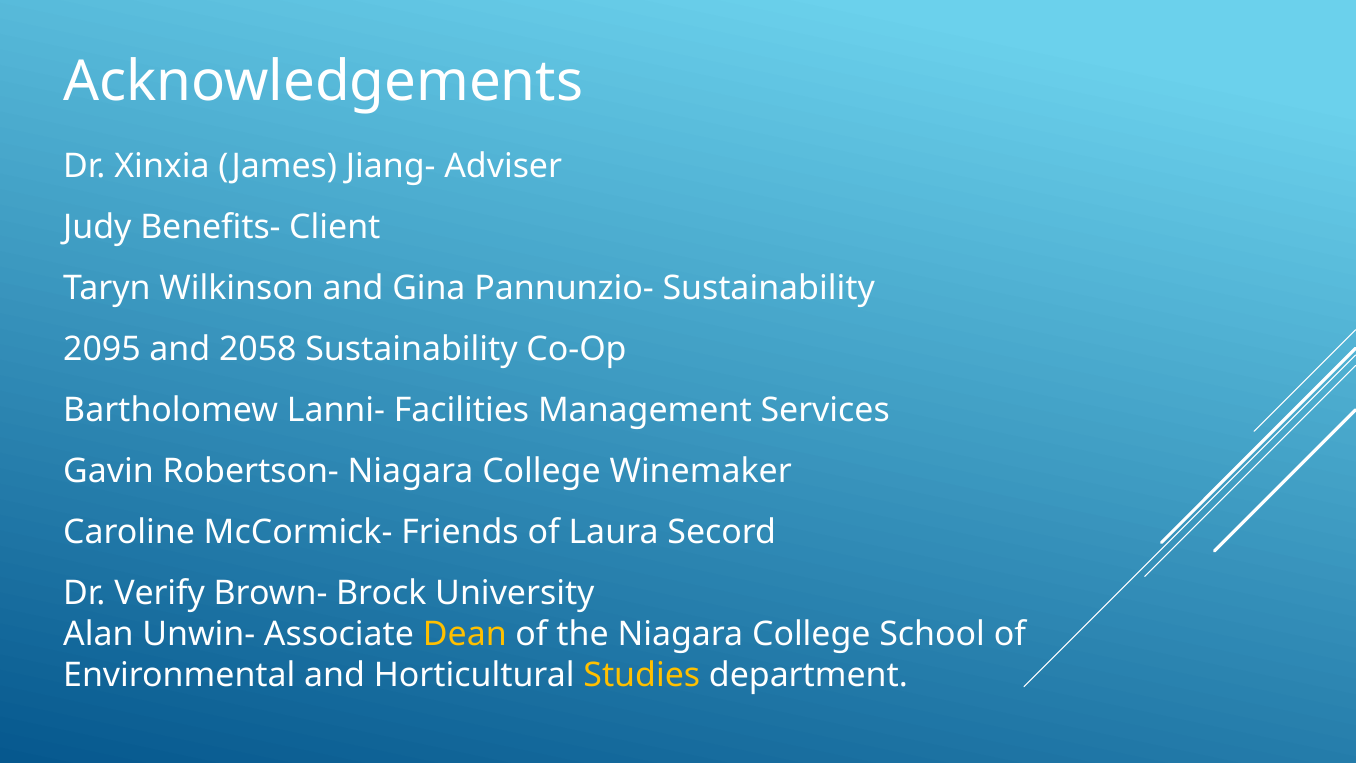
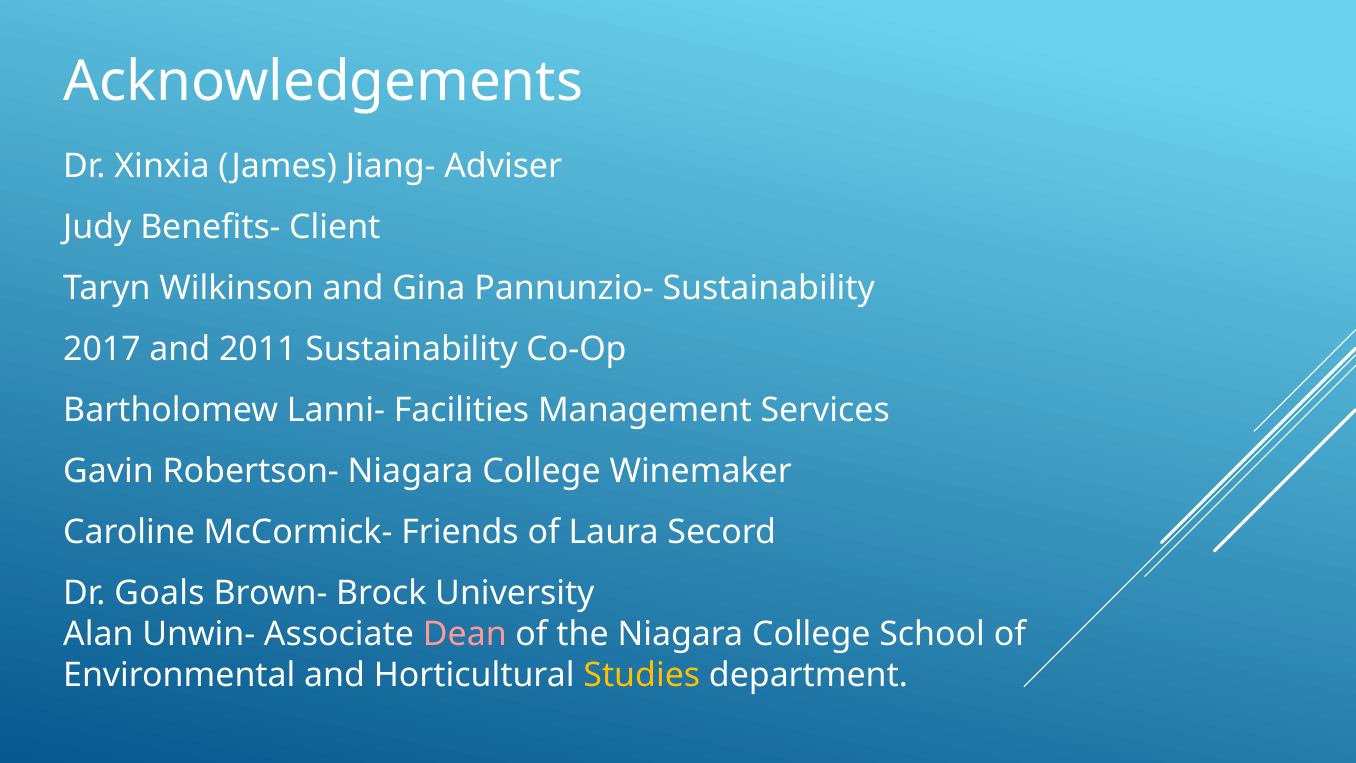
2095: 2095 -> 2017
2058: 2058 -> 2011
Verify: Verify -> Goals
Dean colour: yellow -> pink
